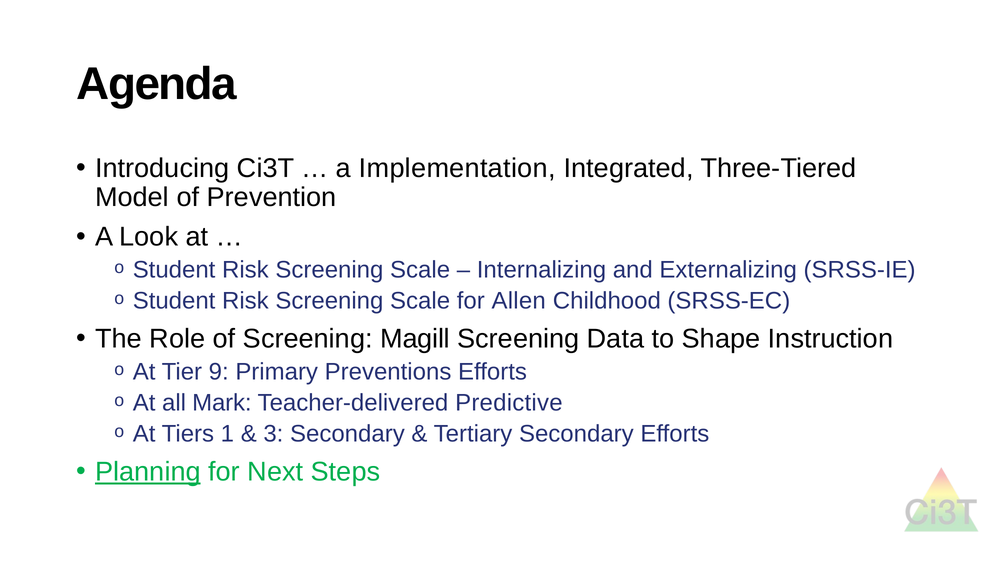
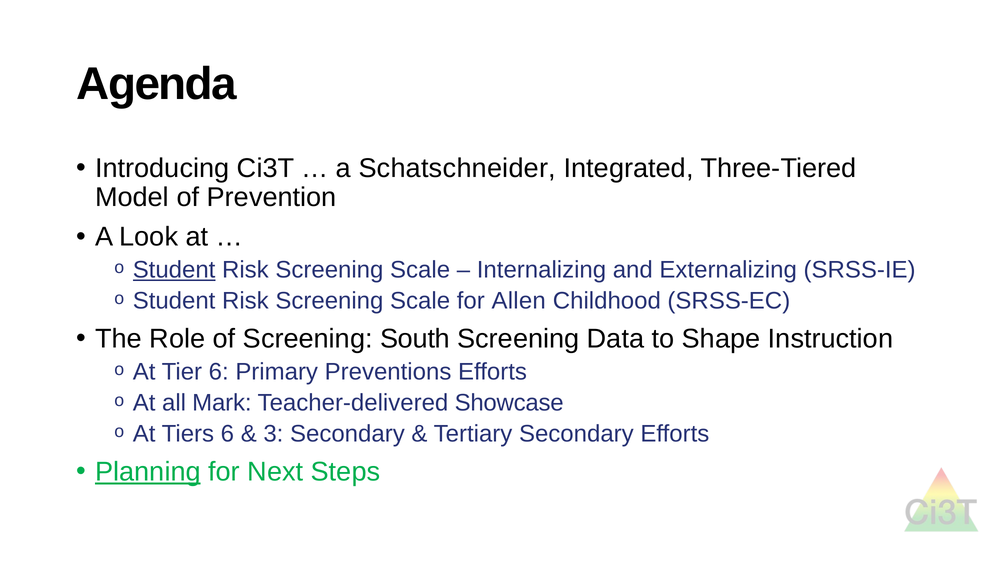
Implementation: Implementation -> Schatschneider
Student at (174, 270) underline: none -> present
Magill: Magill -> South
Tier 9: 9 -> 6
Predictive: Predictive -> Showcase
Tiers 1: 1 -> 6
